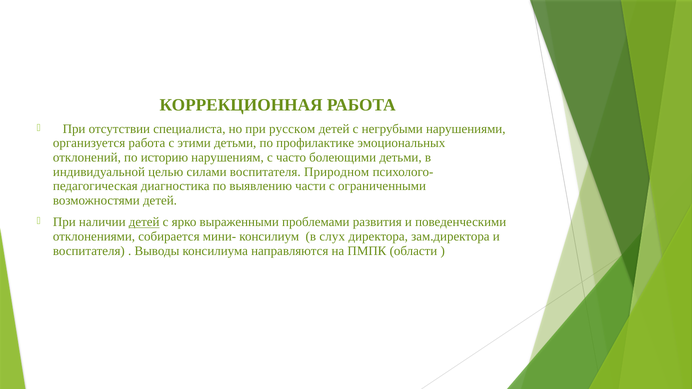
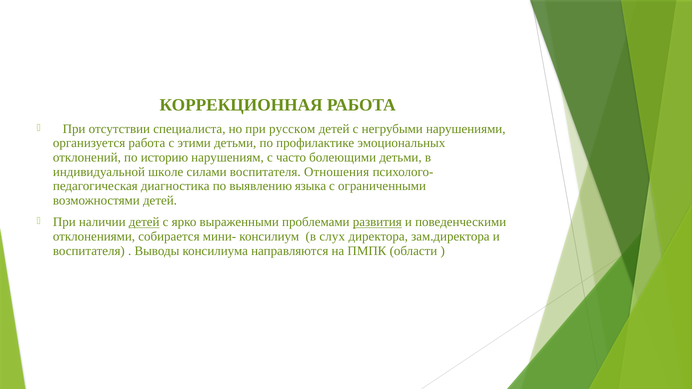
целью: целью -> школе
Природном: Природном -> Отношения
части: части -> языка
развития underline: none -> present
